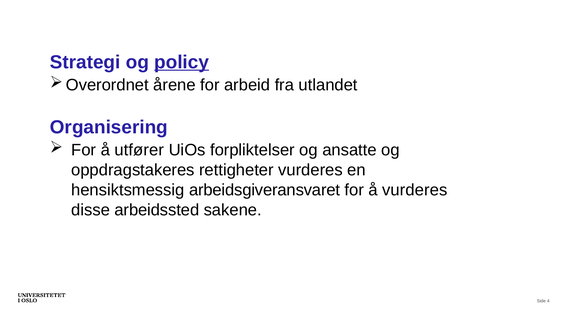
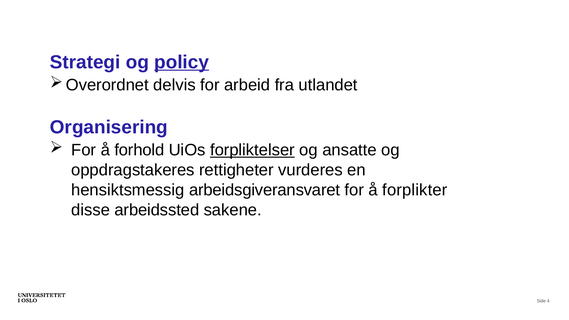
årene: årene -> delvis
utfører: utfører -> forhold
forpliktelser underline: none -> present
å vurderes: vurderes -> forplikter
